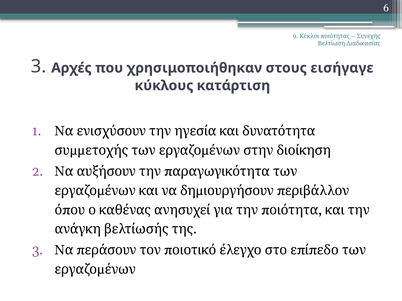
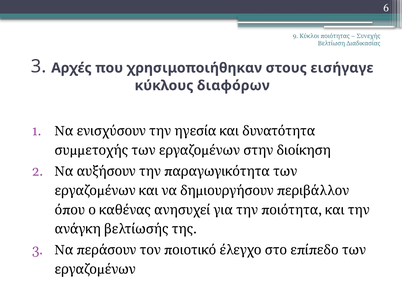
κατάρτιση: κατάρτιση -> διαφόρων
